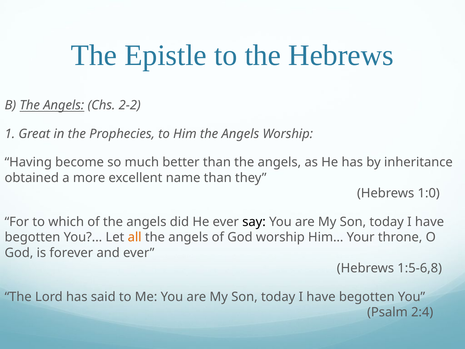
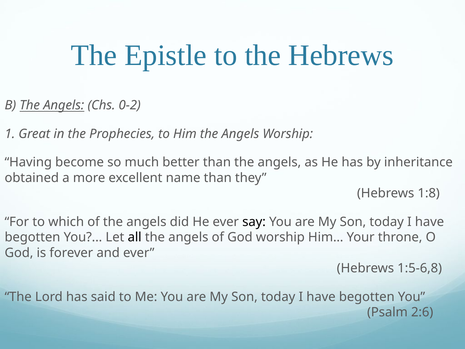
2-2: 2-2 -> 0-2
1:0: 1:0 -> 1:8
all colour: orange -> black
2:4: 2:4 -> 2:6
